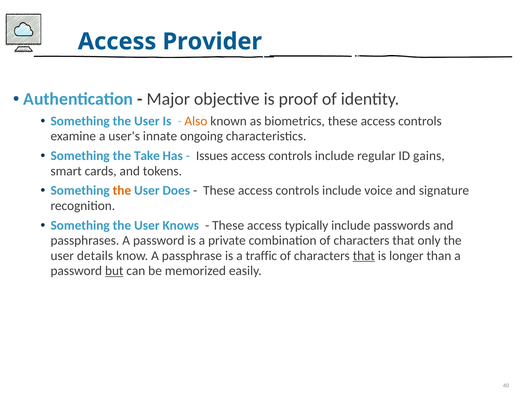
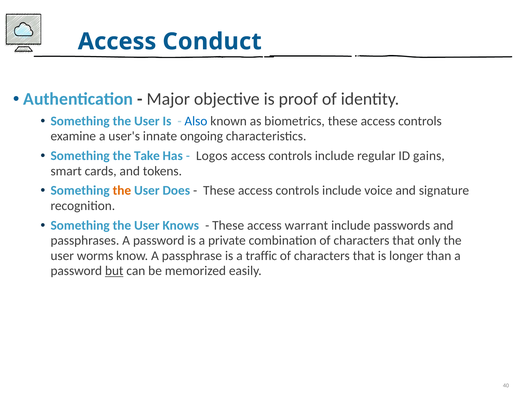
Provider: Provider -> Conduct
Also colour: orange -> blue
Issues: Issues -> Logos
typically: typically -> warrant
details: details -> worms
that at (364, 256) underline: present -> none
